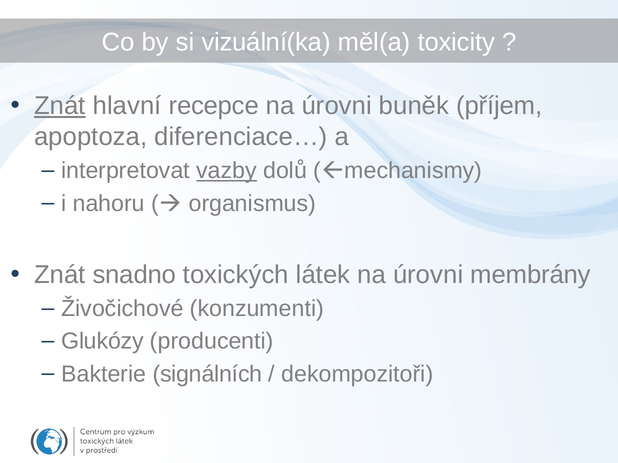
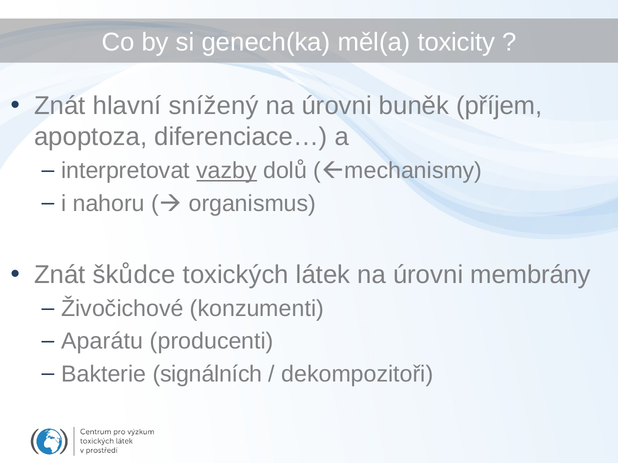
vizuální(ka: vizuální(ka -> genech(ka
Znát at (60, 106) underline: present -> none
recepce: recepce -> snížený
snadno: snadno -> škůdce
Glukózy: Glukózy -> Aparátu
